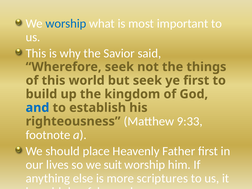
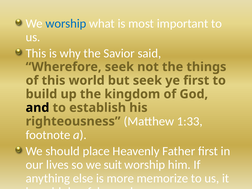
and colour: blue -> black
9:33: 9:33 -> 1:33
scriptures: scriptures -> memorize
